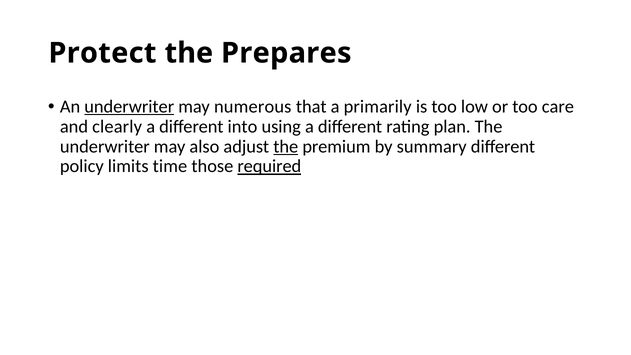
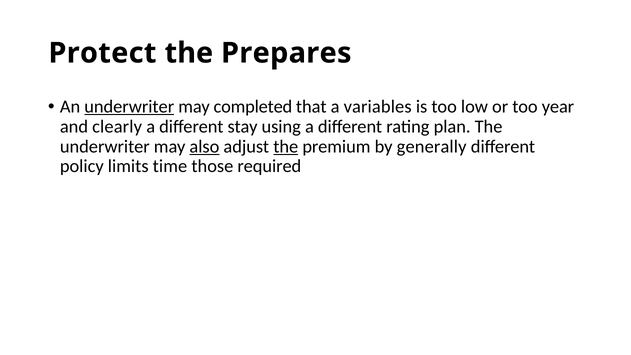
numerous: numerous -> completed
primarily: primarily -> variables
care: care -> year
into: into -> stay
also underline: none -> present
summary: summary -> generally
required underline: present -> none
